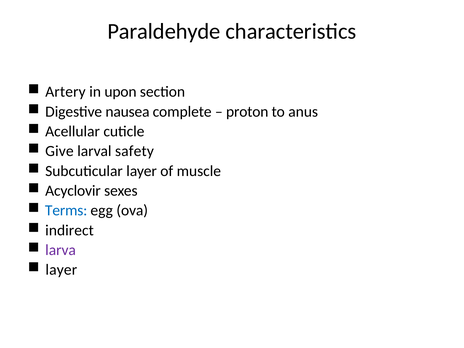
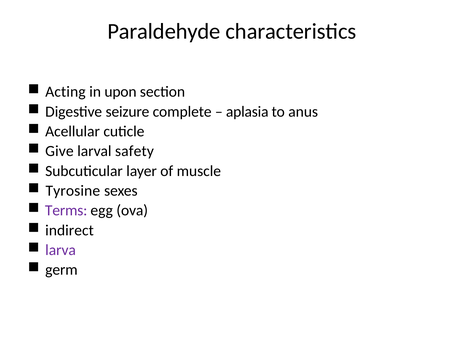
Artery: Artery -> Acting
nausea: nausea -> seizure
proton: proton -> aplasia
Acyclovir: Acyclovir -> Tyrosine
Terms colour: blue -> purple
layer at (61, 270): layer -> germ
